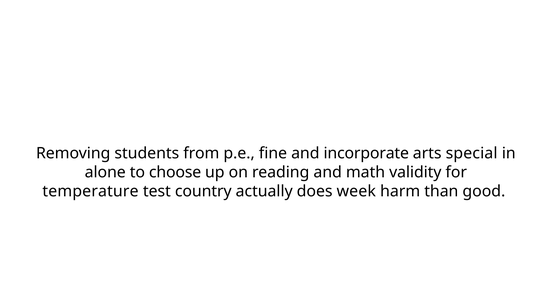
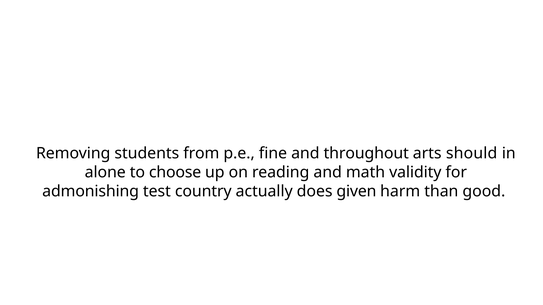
incorporate: incorporate -> throughout
special: special -> should
temperature: temperature -> admonishing
week: week -> given
